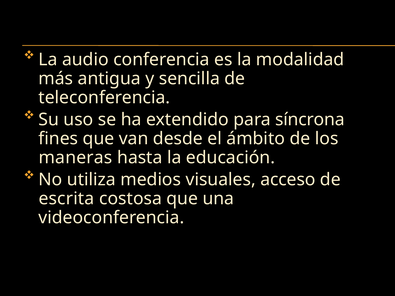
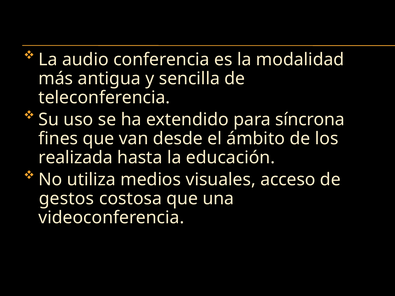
maneras: maneras -> realizada
escrita: escrita -> gestos
